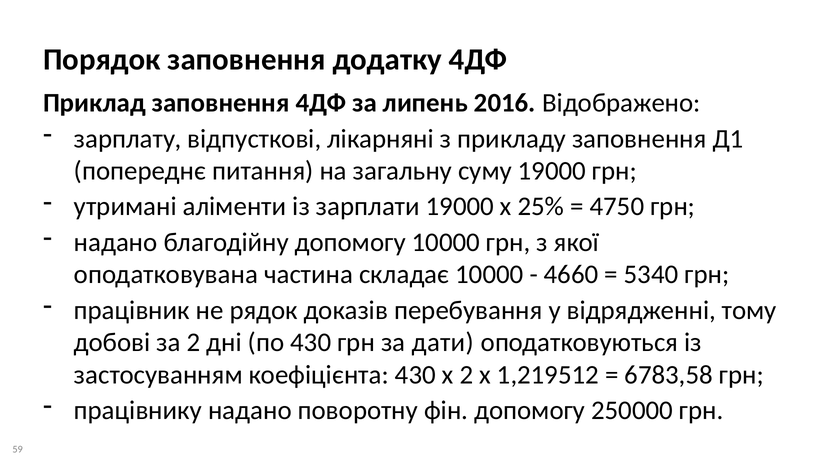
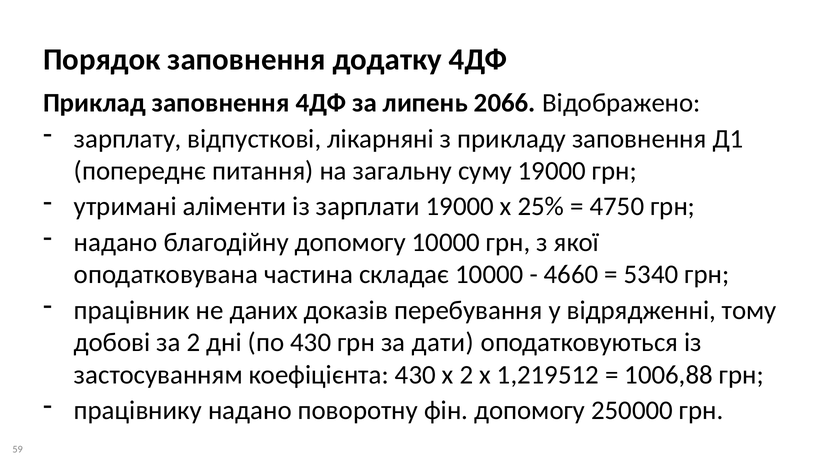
2016: 2016 -> 2066
рядок: рядок -> даних
6783,58: 6783,58 -> 1006,88
